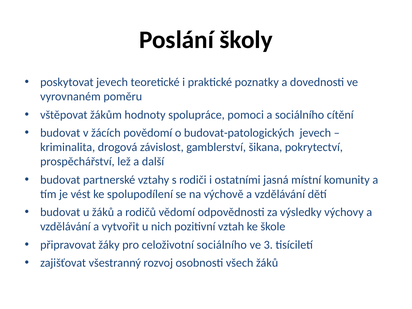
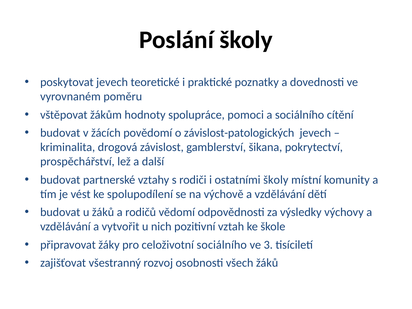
budovat-patologických: budovat-patologických -> závislost-patologických
ostatními jasná: jasná -> školy
